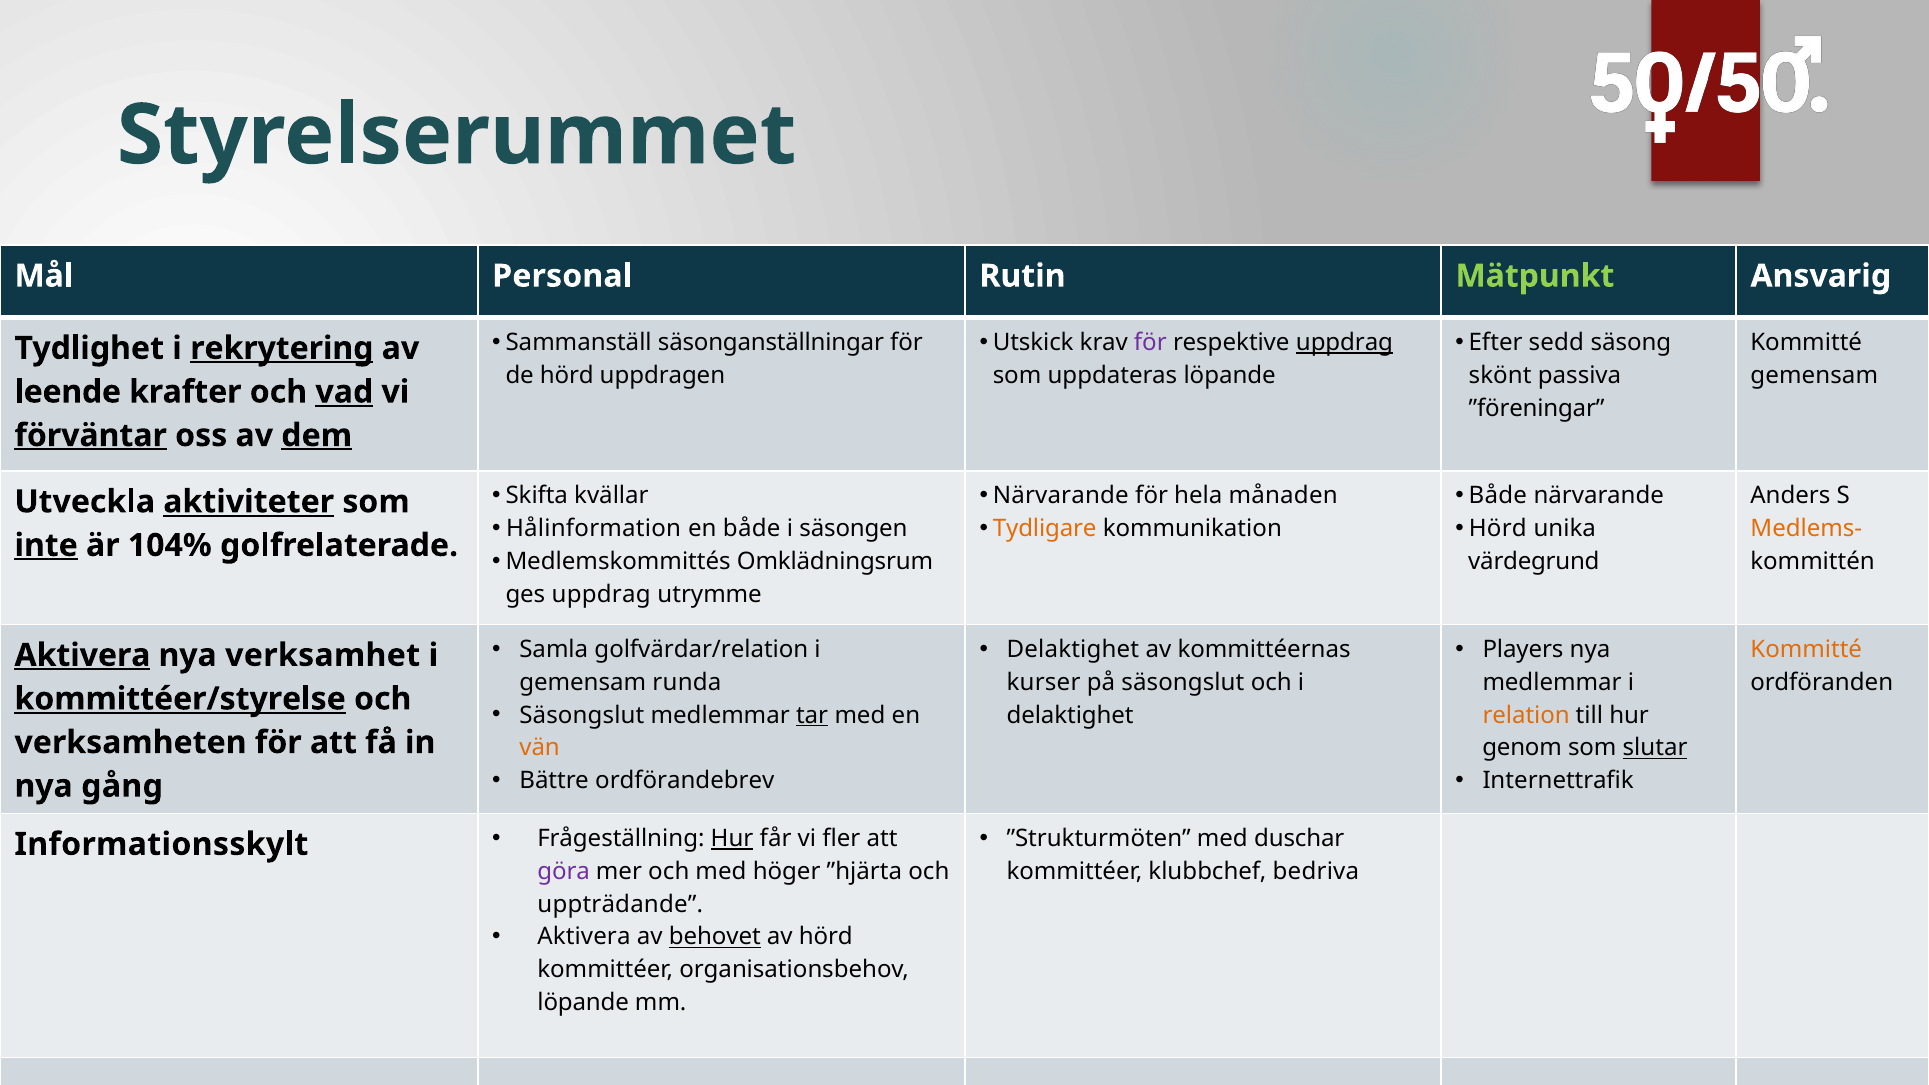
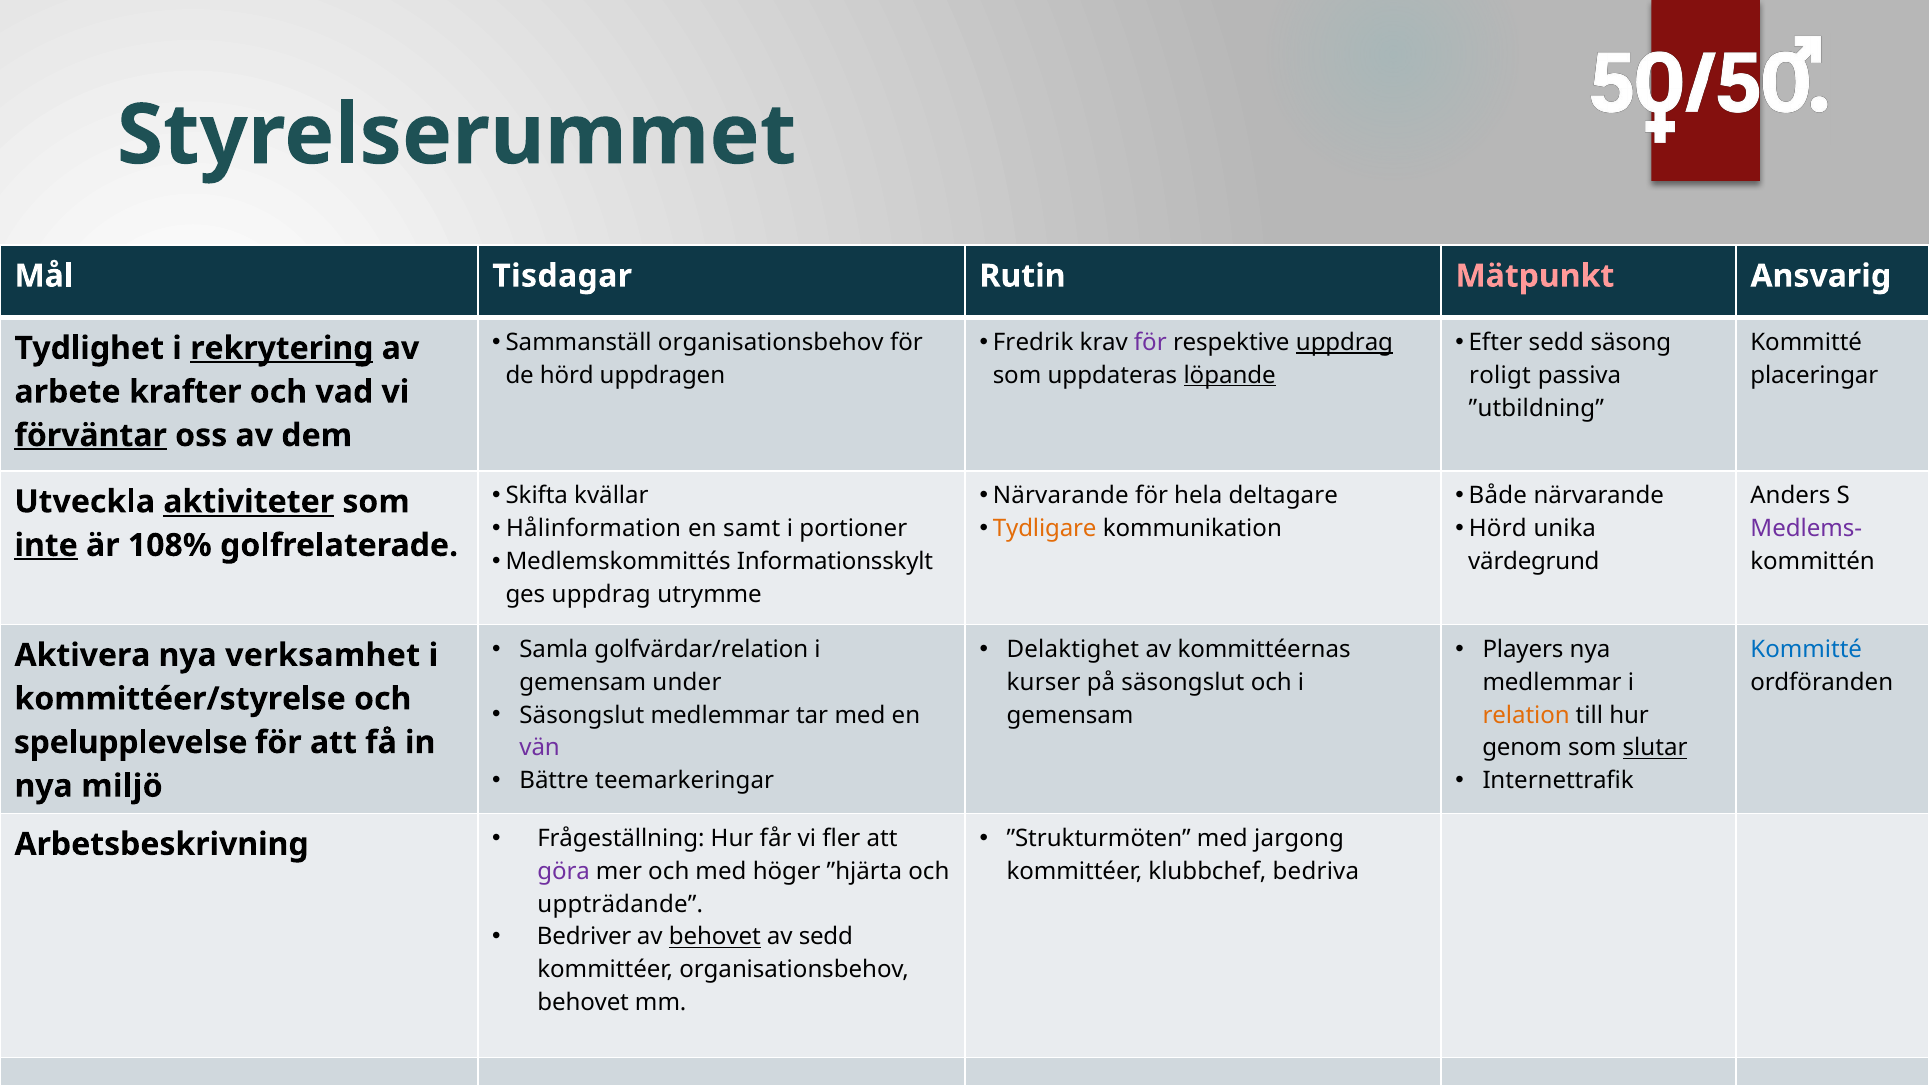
Personal: Personal -> Tisdagar
Mätpunkt colour: light green -> pink
Sammanställ säsonganställningar: säsonganställningar -> organisationsbehov
Utskick: Utskick -> Fredrik
löpande at (1230, 375) underline: none -> present
skönt: skönt -> roligt
gemensam at (1814, 375): gemensam -> placeringar
leende: leende -> arbete
vad underline: present -> none
”föreningar: ”föreningar -> ”utbildning
dem underline: present -> none
månaden: månaden -> deltagare
en både: både -> samt
säsongen: säsongen -> portioner
Medlems- colour: orange -> purple
104%: 104% -> 108%
Omklädningsrum: Omklädningsrum -> Informationsskylt
Kommitté at (1806, 650) colour: orange -> blue
Aktivera at (82, 655) underline: present -> none
runda: runda -> under
kommittéer/styrelse underline: present -> none
tar underline: present -> none
delaktighet at (1070, 715): delaktighet -> gemensam
verksamheten: verksamheten -> spelupplevelse
vän colour: orange -> purple
ordförandebrev: ordförandebrev -> teemarkeringar
gång: gång -> miljö
Hur at (732, 839) underline: present -> none
duschar: duschar -> jargong
Informationsskylt: Informationsskylt -> Arbetsbeskrivning
Aktivera at (584, 937): Aktivera -> Bedriver
av hörd: hörd -> sedd
löpande at (583, 1003): löpande -> behovet
